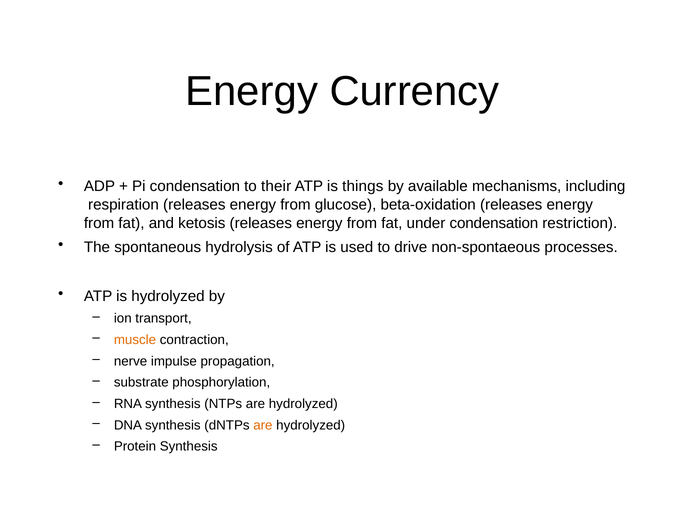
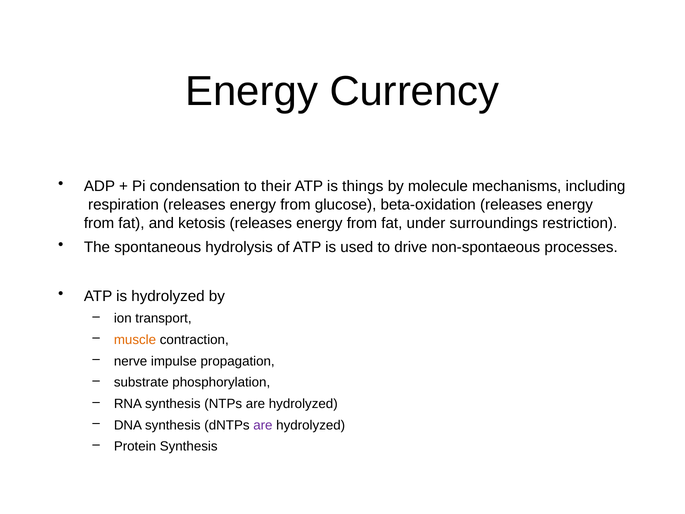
available: available -> molecule
under condensation: condensation -> surroundings
are at (263, 425) colour: orange -> purple
